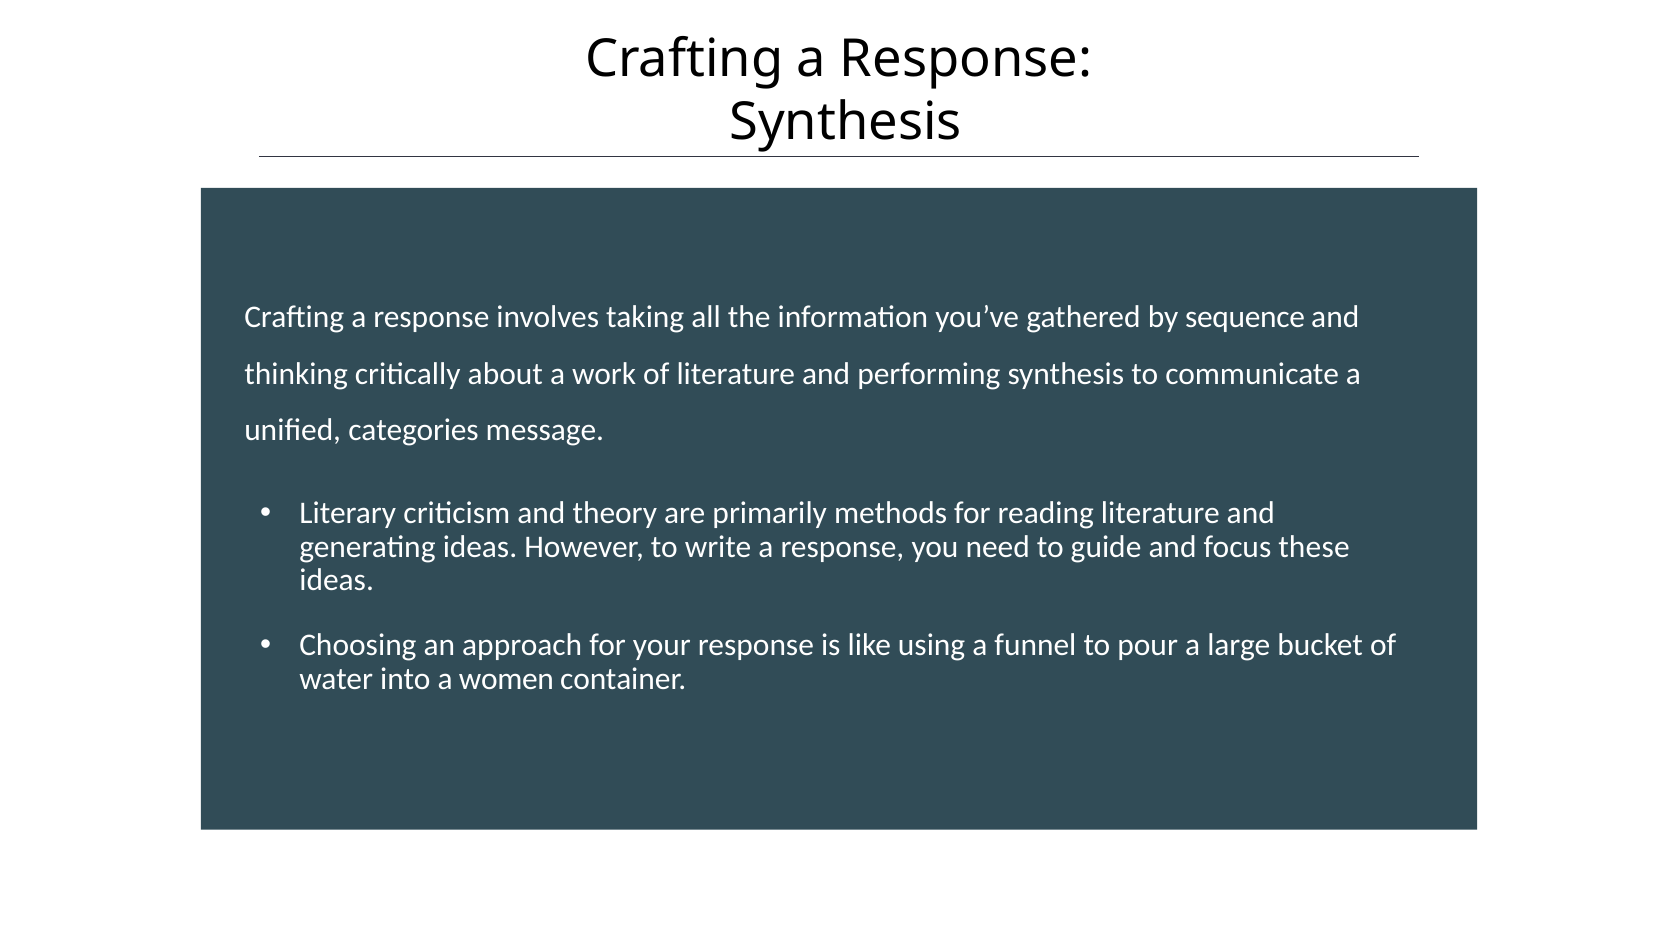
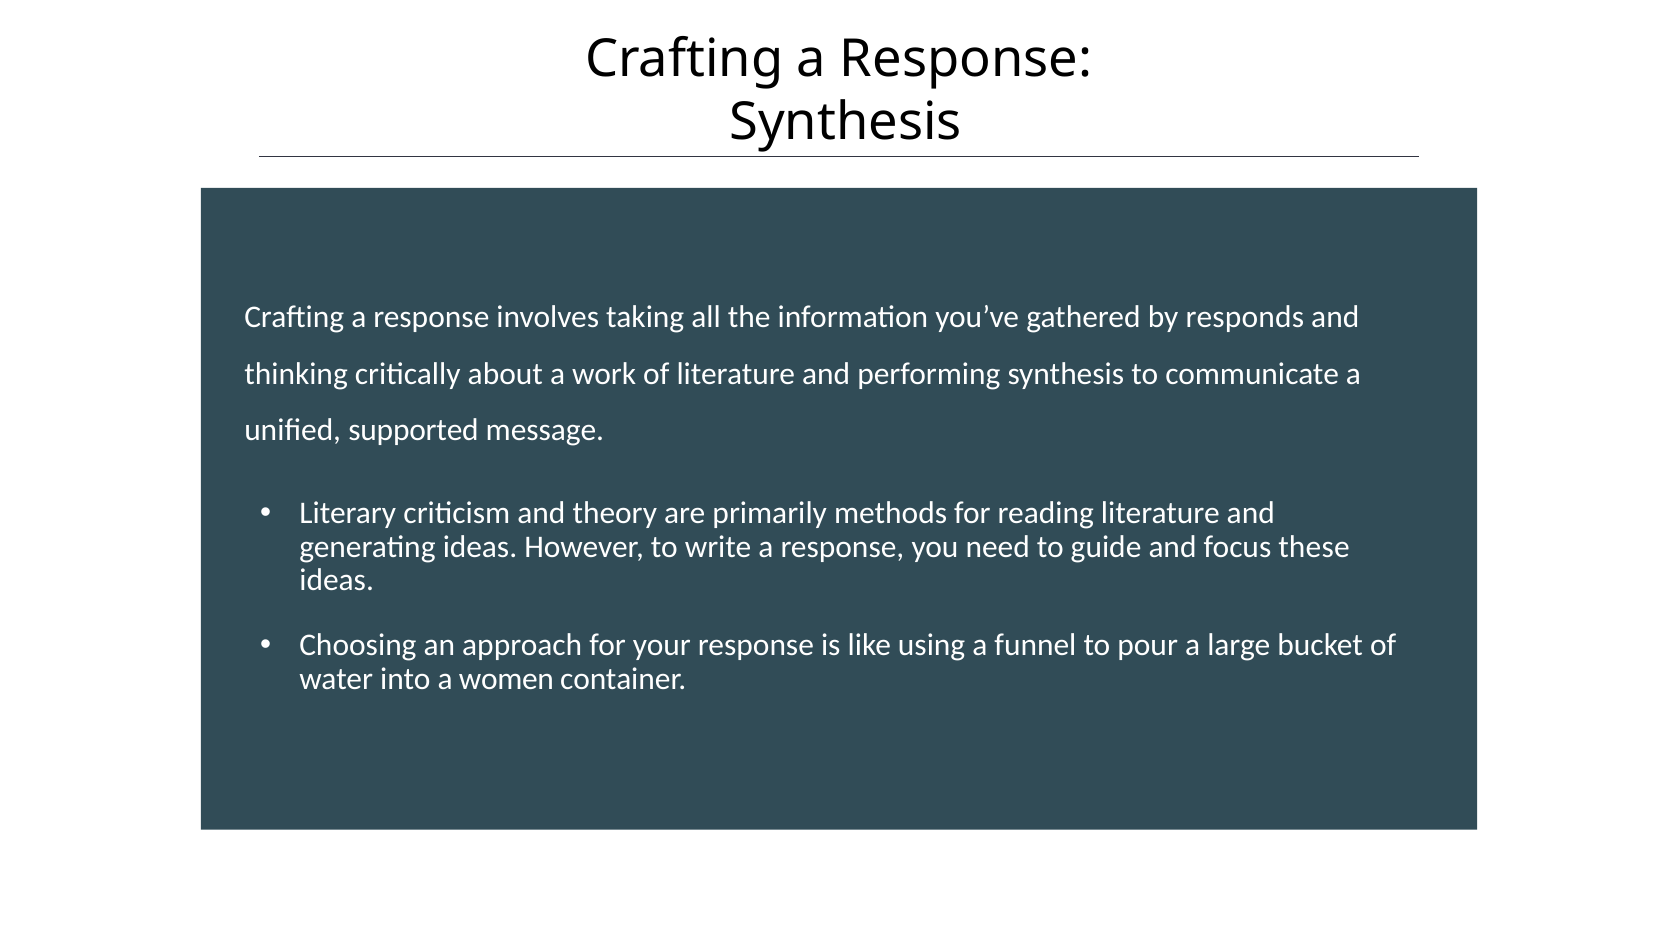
sequence: sequence -> responds
categories: categories -> supported
